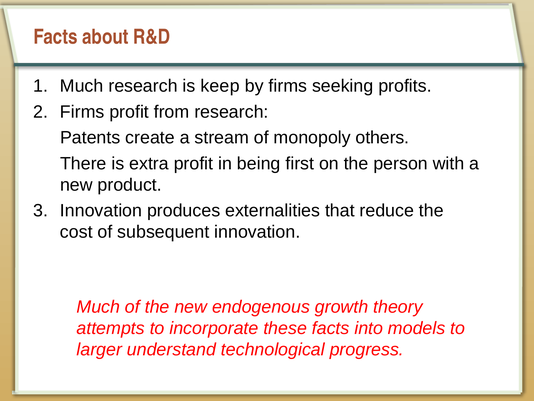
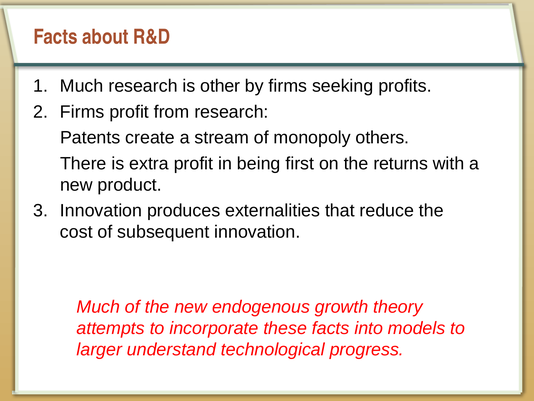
keep: keep -> other
person: person -> returns
